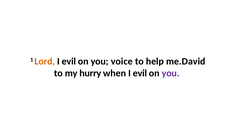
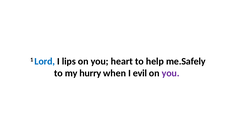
Lord colour: orange -> blue
evil at (69, 61): evil -> lips
voice: voice -> heart
me.David: me.David -> me.Safely
